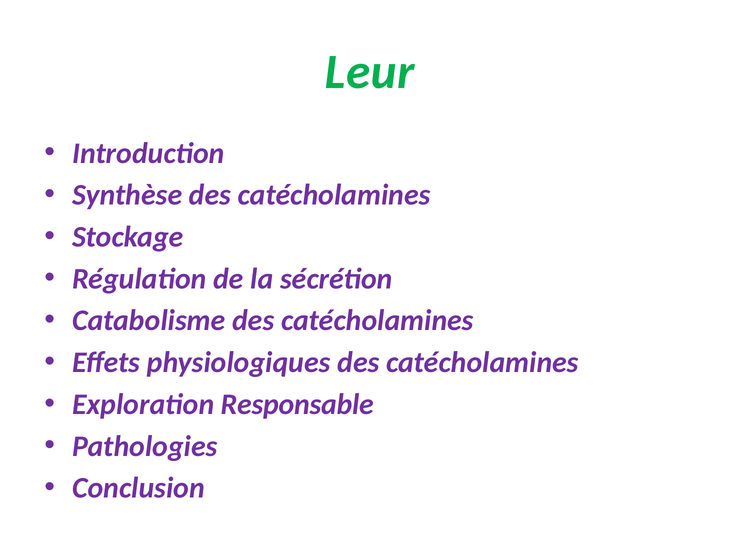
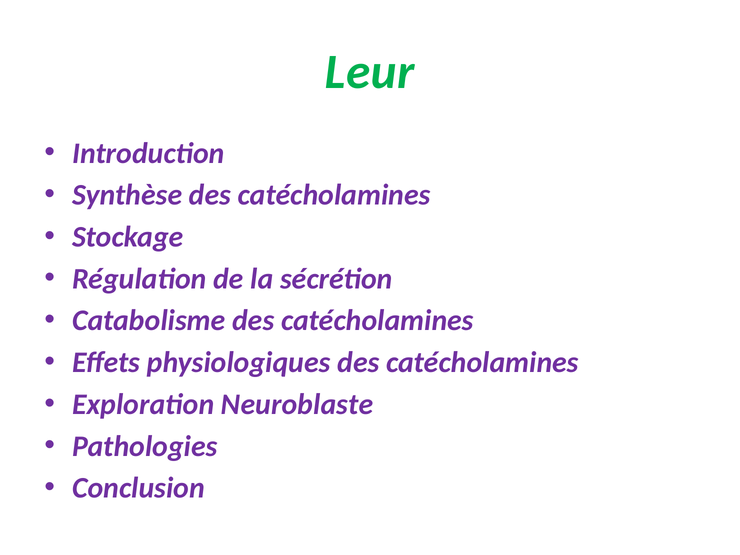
Responsable: Responsable -> Neuroblaste
